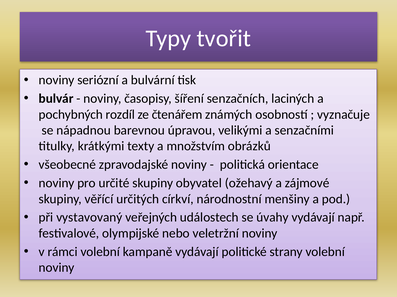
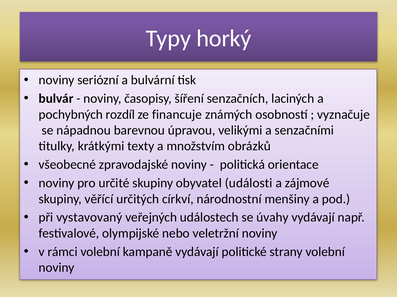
tvořit: tvořit -> horký
čtenářem: čtenářem -> financuje
ožehavý: ožehavý -> události
